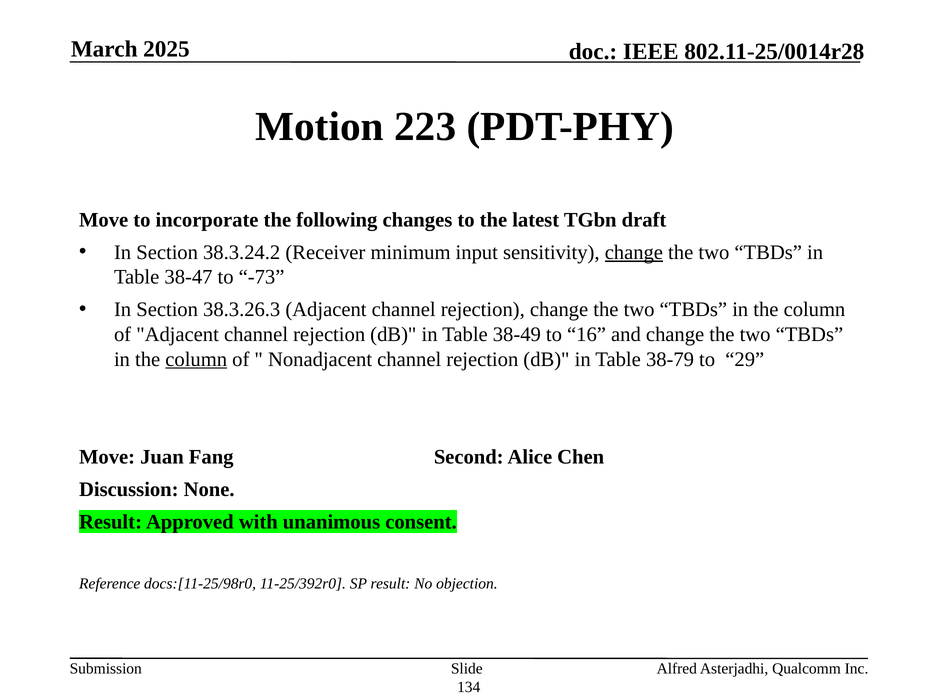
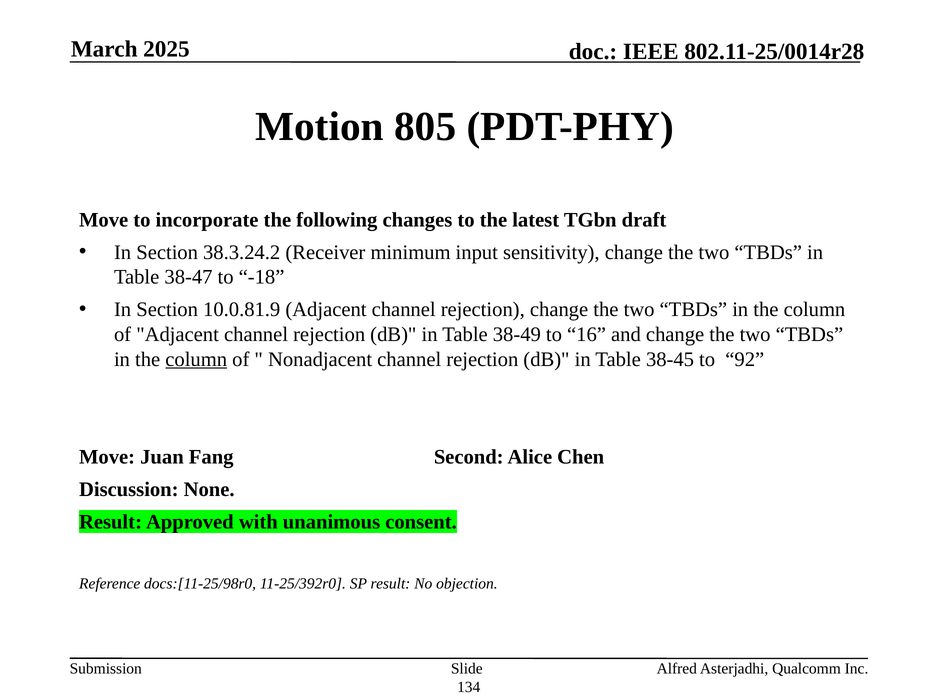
223: 223 -> 805
change at (634, 253) underline: present -> none
-73: -73 -> -18
38.3.26.3: 38.3.26.3 -> 10.0.81.9
38-79: 38-79 -> 38-45
29: 29 -> 92
